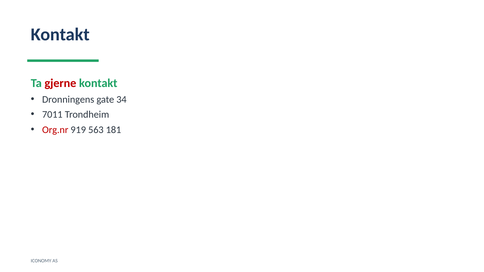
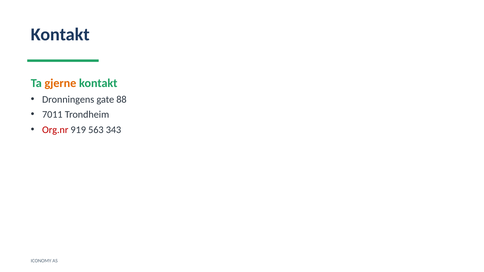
gjerne colour: red -> orange
34: 34 -> 88
181: 181 -> 343
